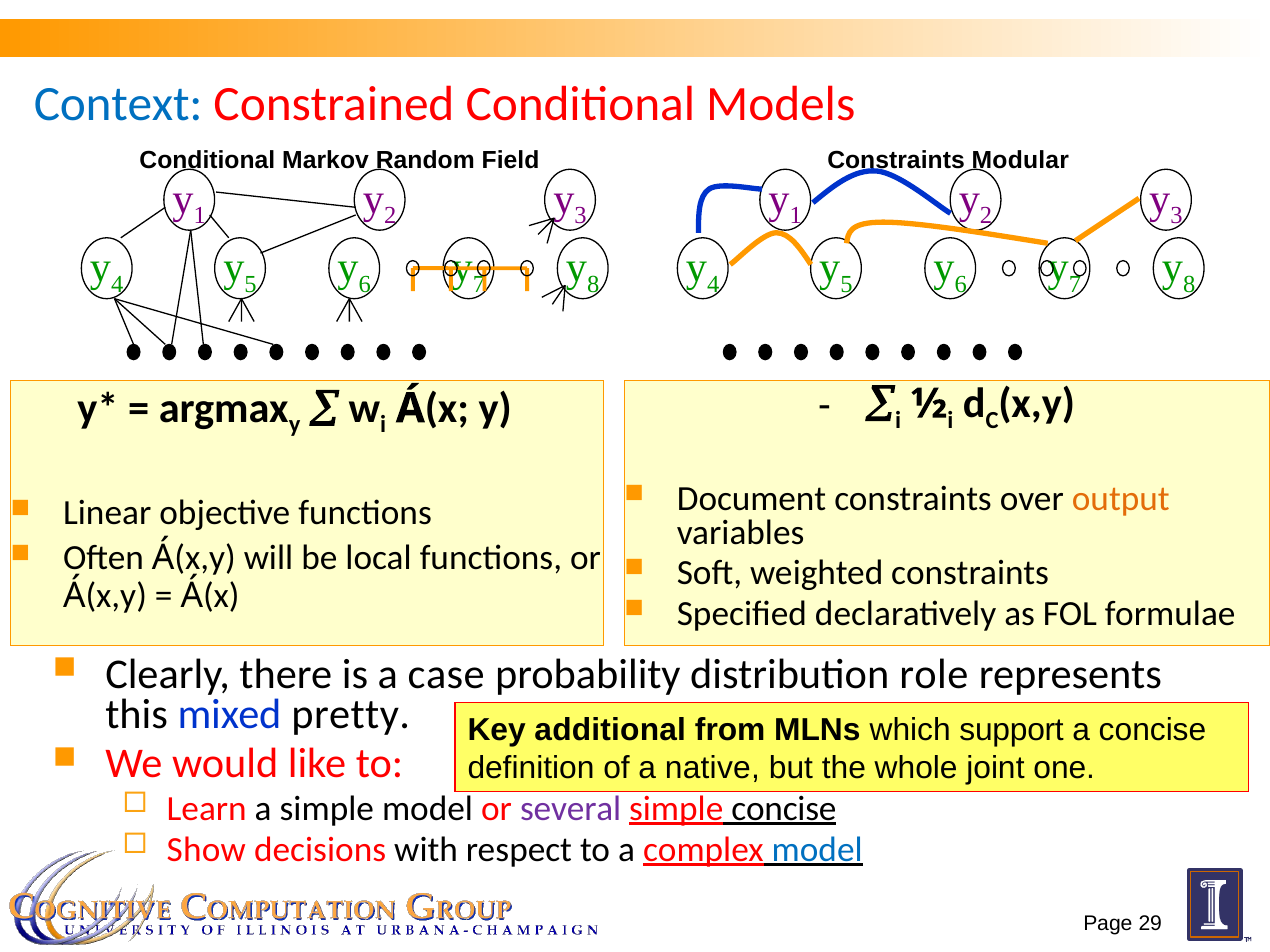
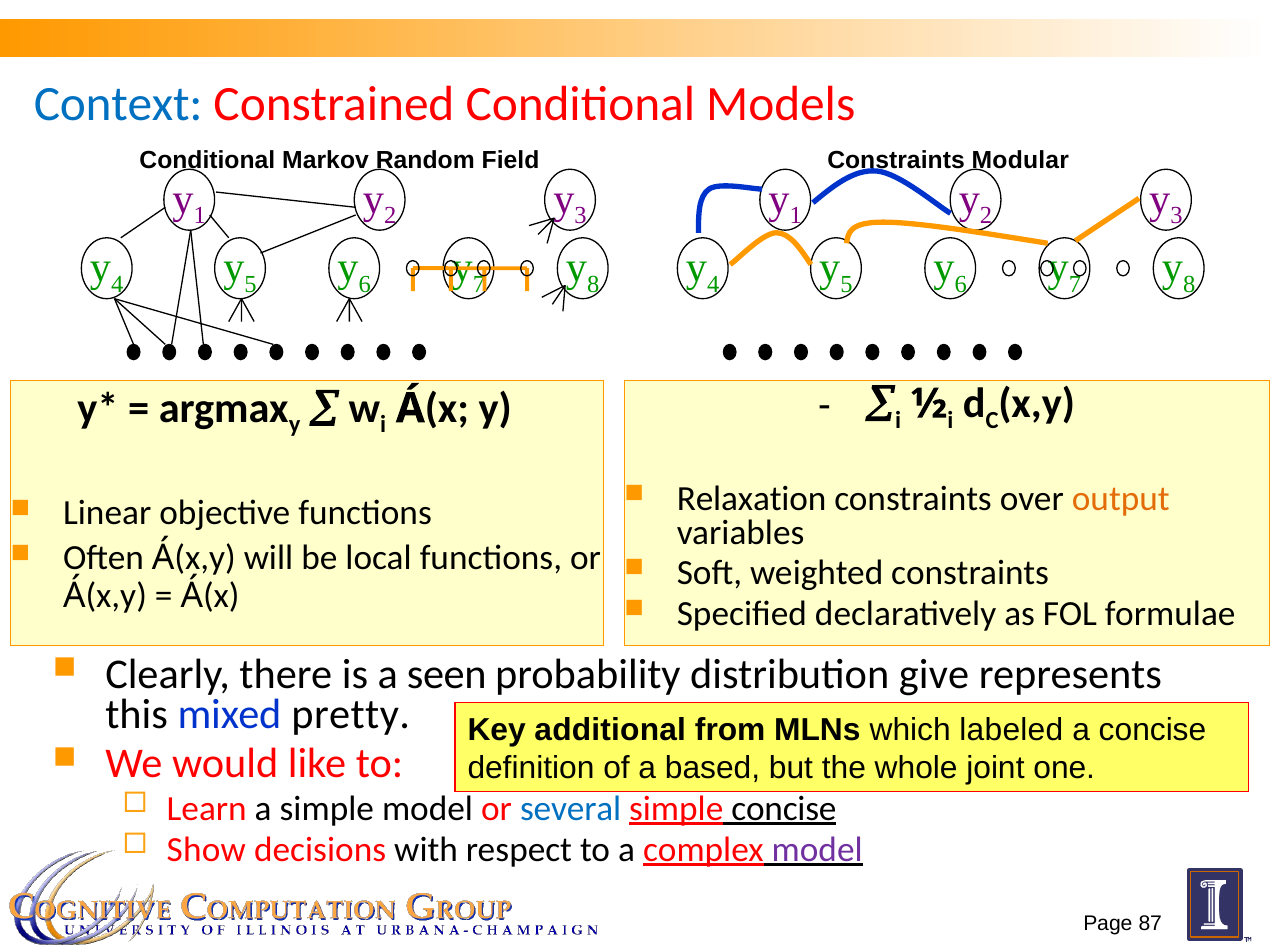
Document: Document -> Relaxation
case: case -> seen
role: role -> give
support: support -> labeled
native: native -> based
several colour: purple -> blue
model at (817, 850) colour: blue -> purple
29: 29 -> 87
